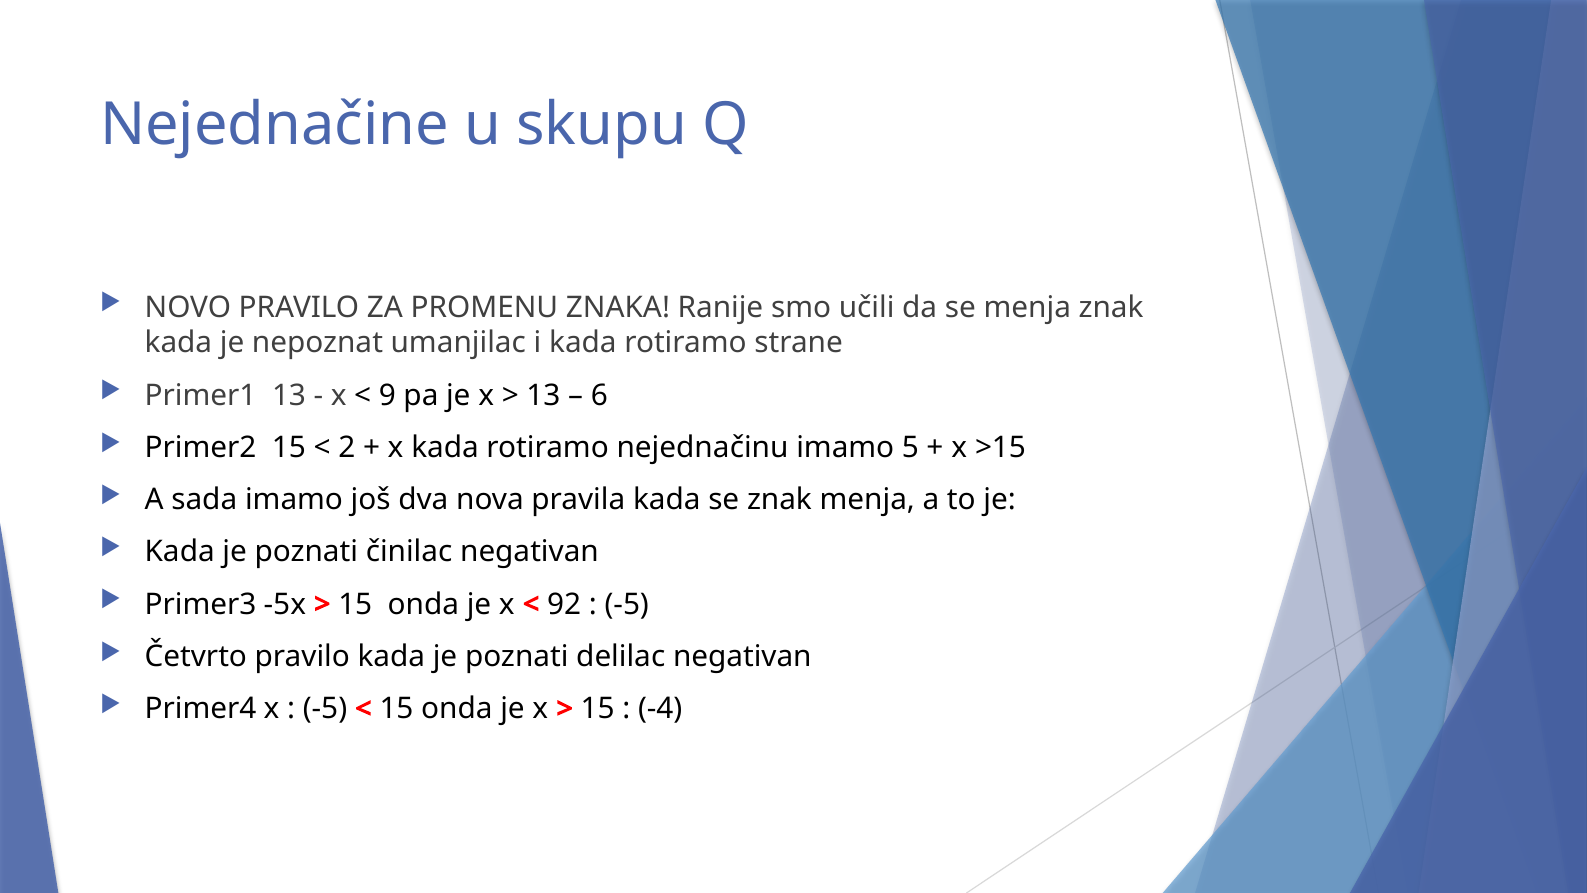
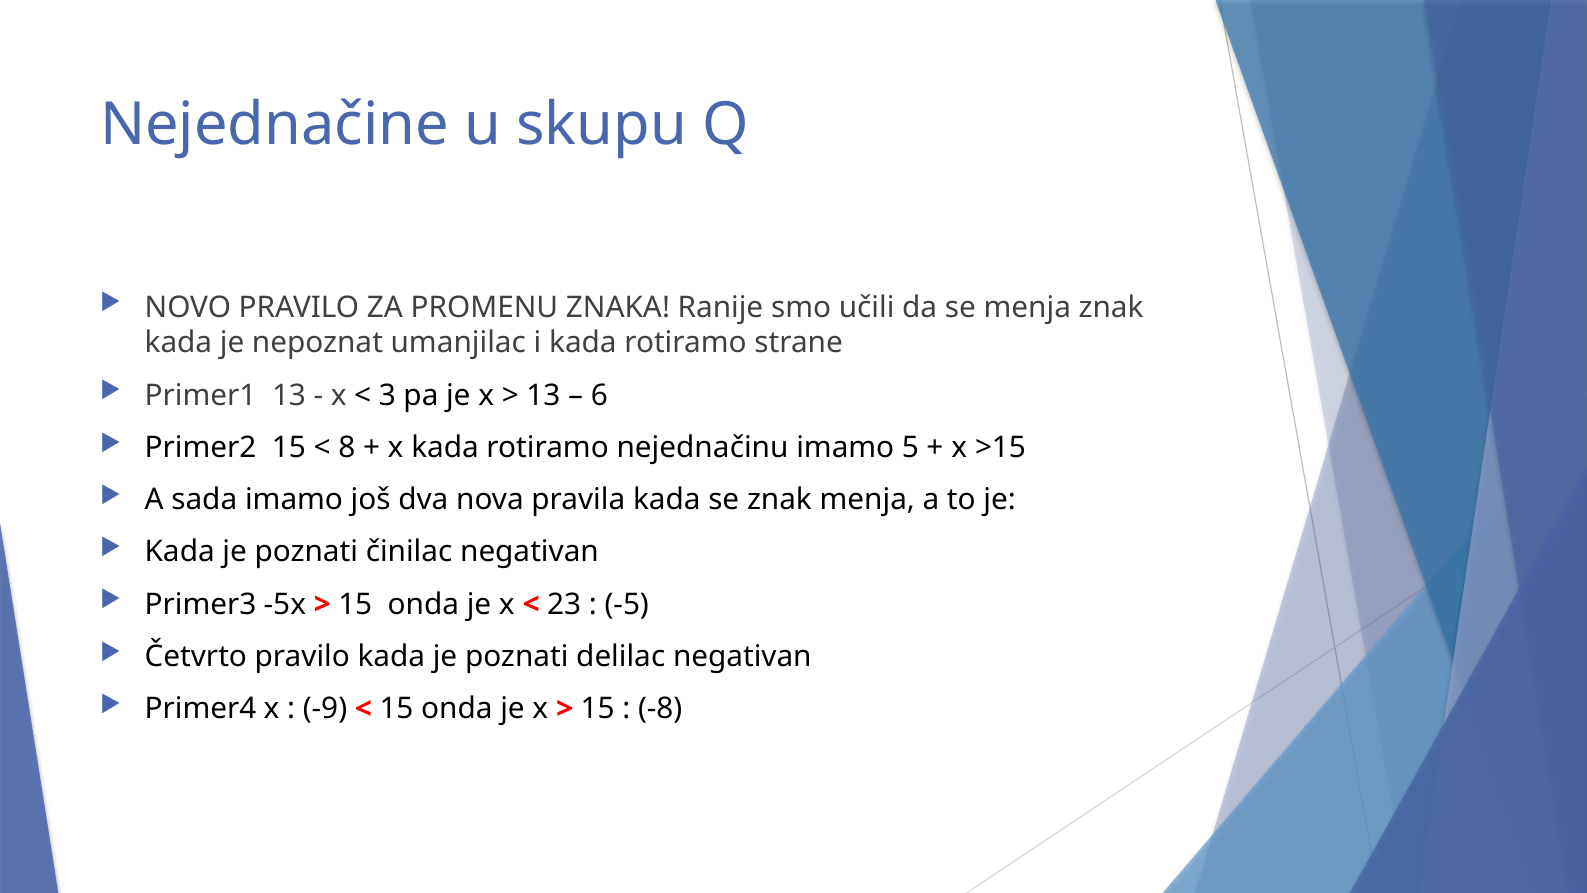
9: 9 -> 3
2: 2 -> 8
92: 92 -> 23
-5 at (325, 709): -5 -> -9
-4: -4 -> -8
